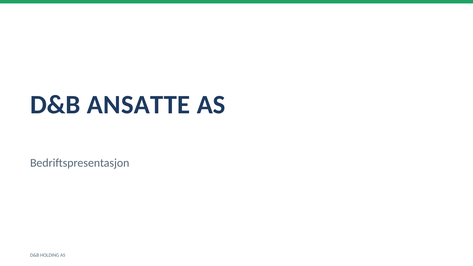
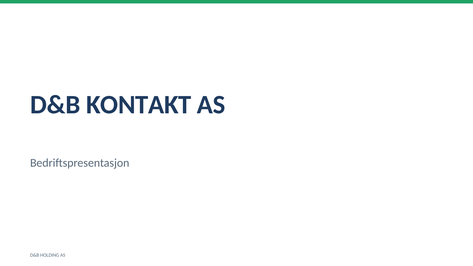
ANSATTE: ANSATTE -> KONTAKT
